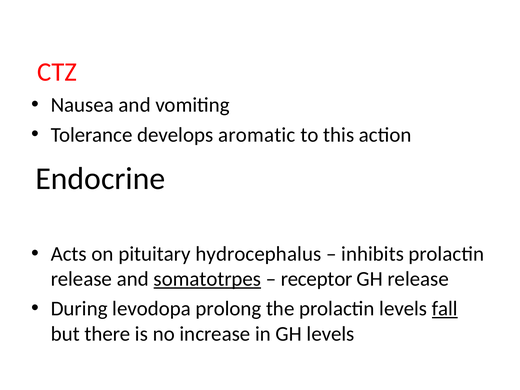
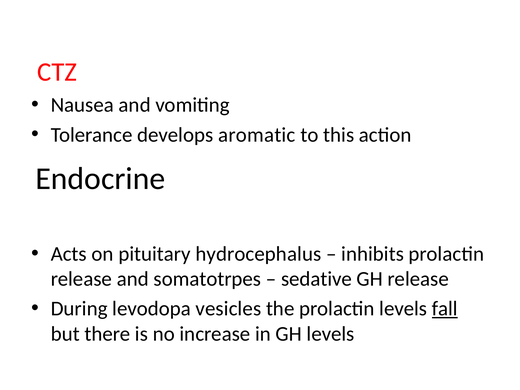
somatotrpes underline: present -> none
receptor: receptor -> sedative
prolong: prolong -> vesicles
